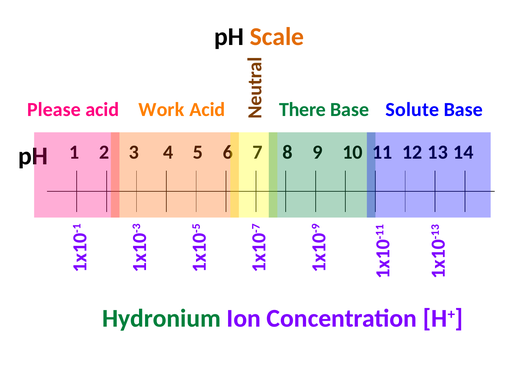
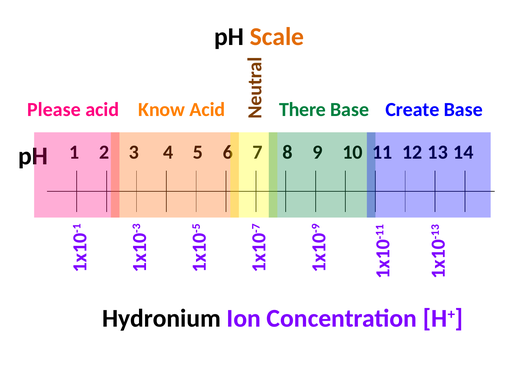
Work: Work -> Know
Solute: Solute -> Create
Hydronium colour: green -> black
